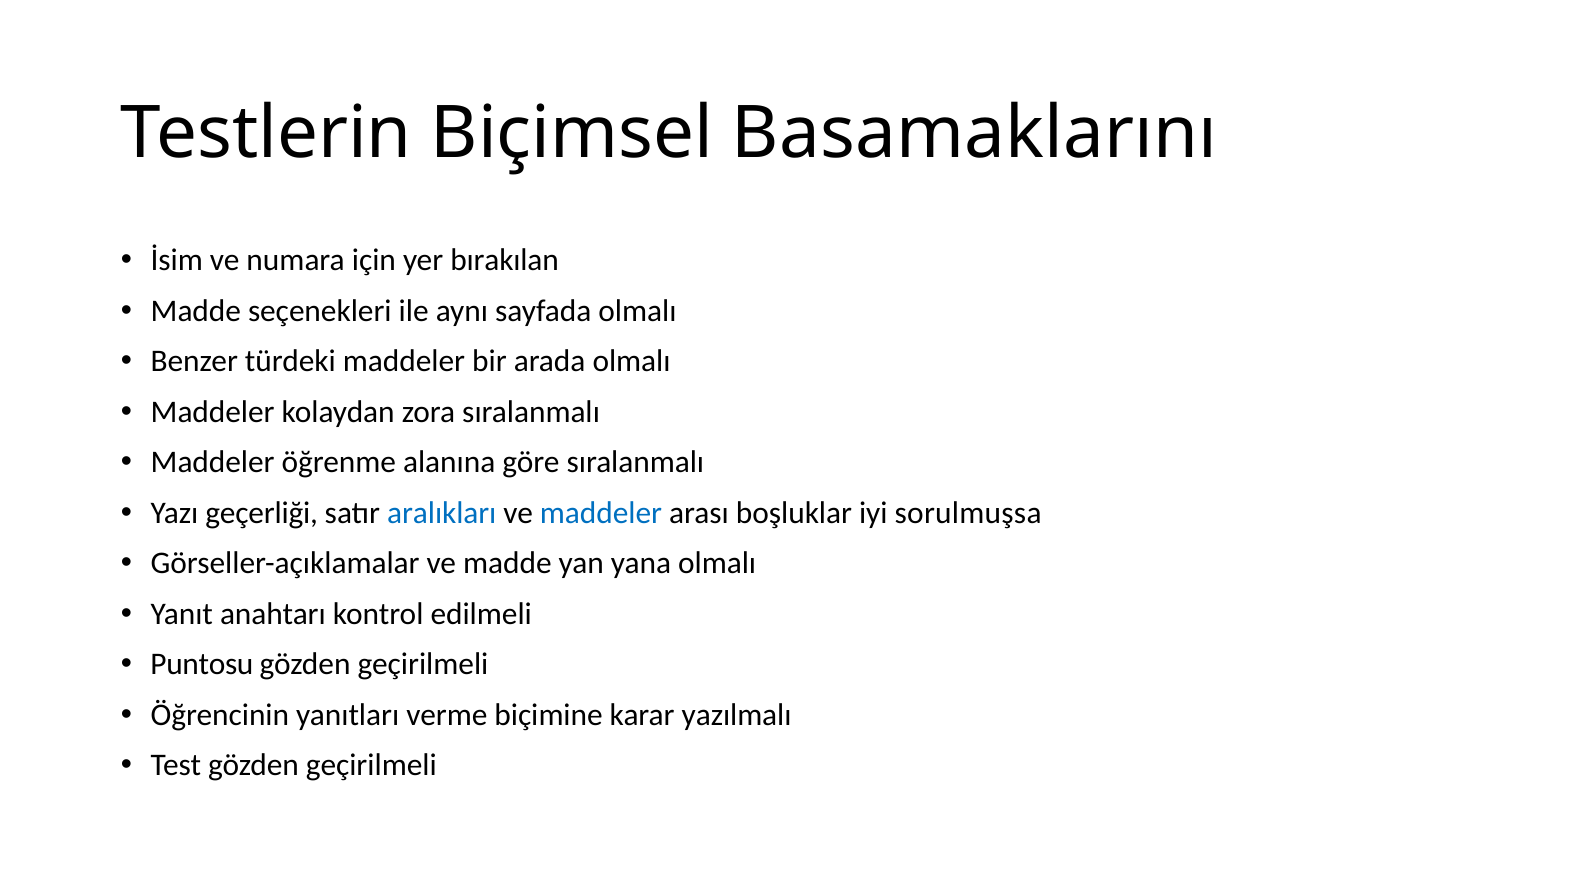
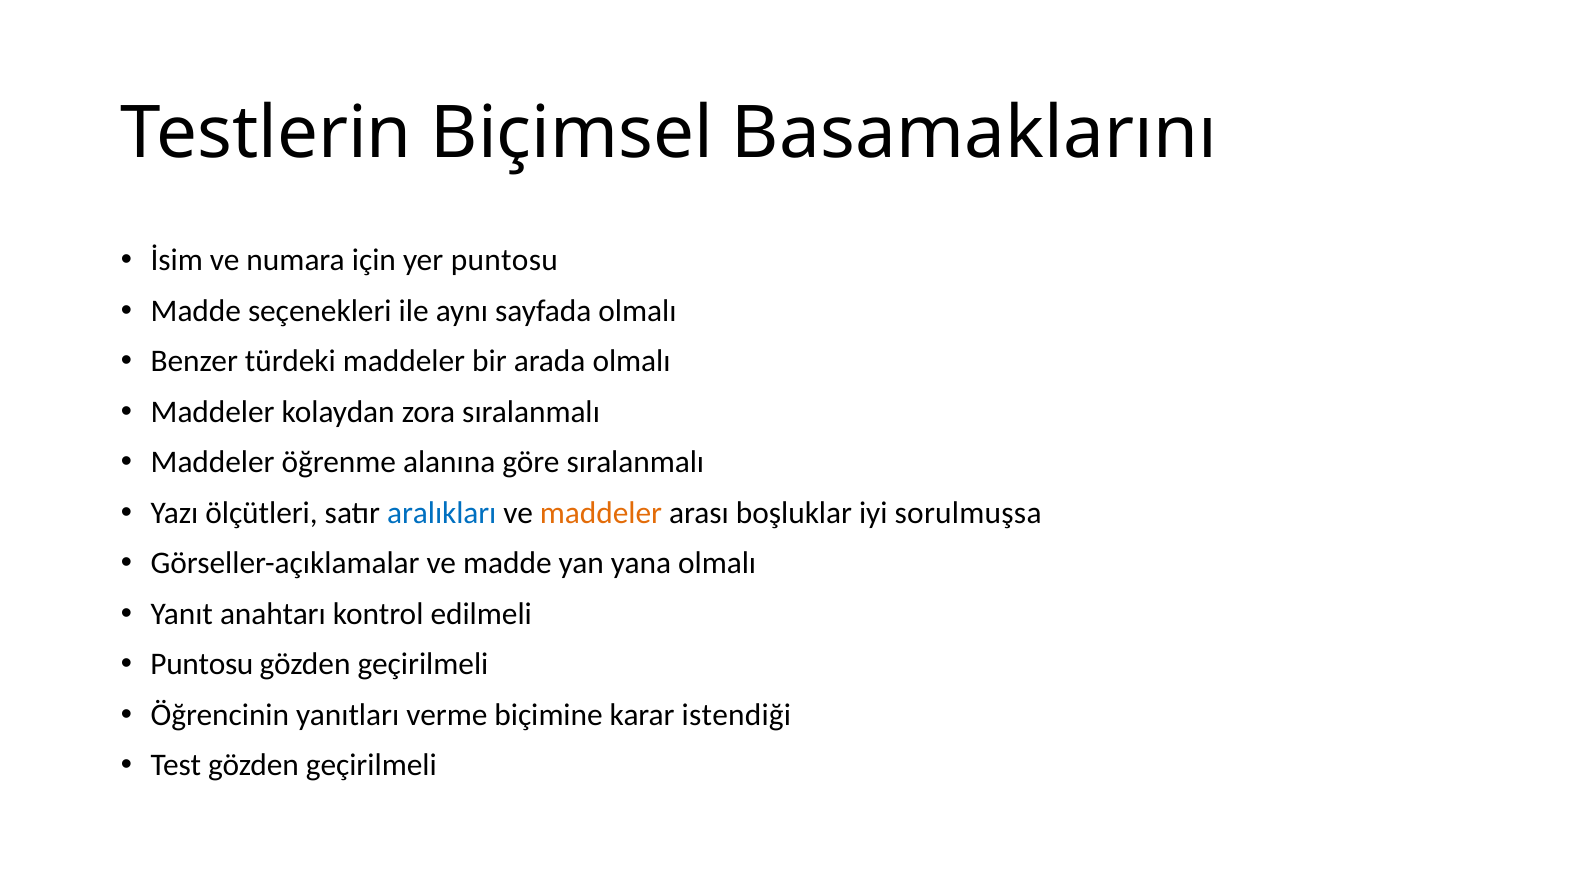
yer bırakılan: bırakılan -> puntosu
geçerliği: geçerliği -> ölçütleri
maddeler at (601, 513) colour: blue -> orange
yazılmalı: yazılmalı -> istendiği
